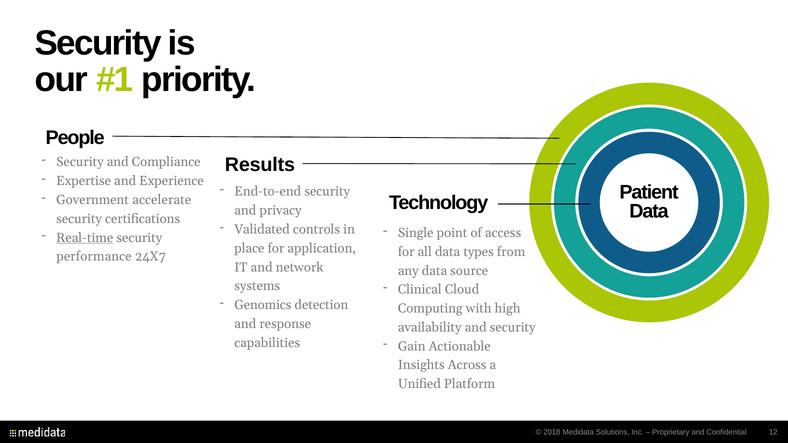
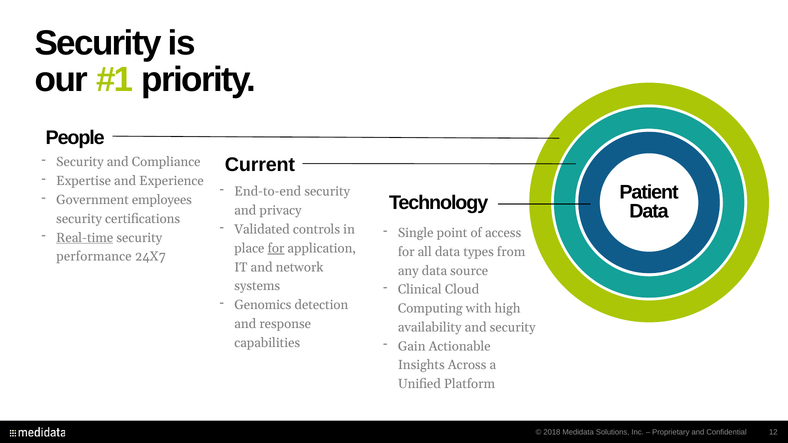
Results: Results -> Current
accelerate: accelerate -> employees
for at (276, 248) underline: none -> present
